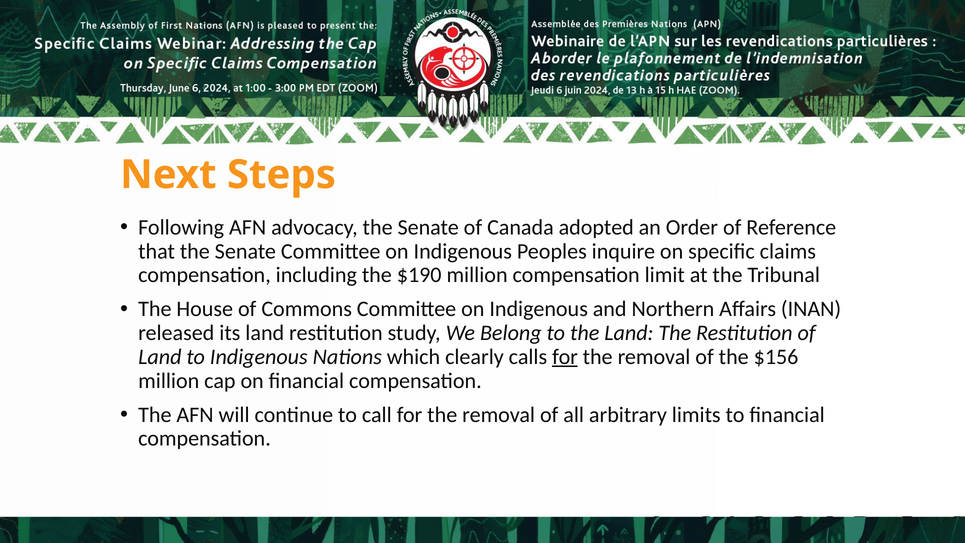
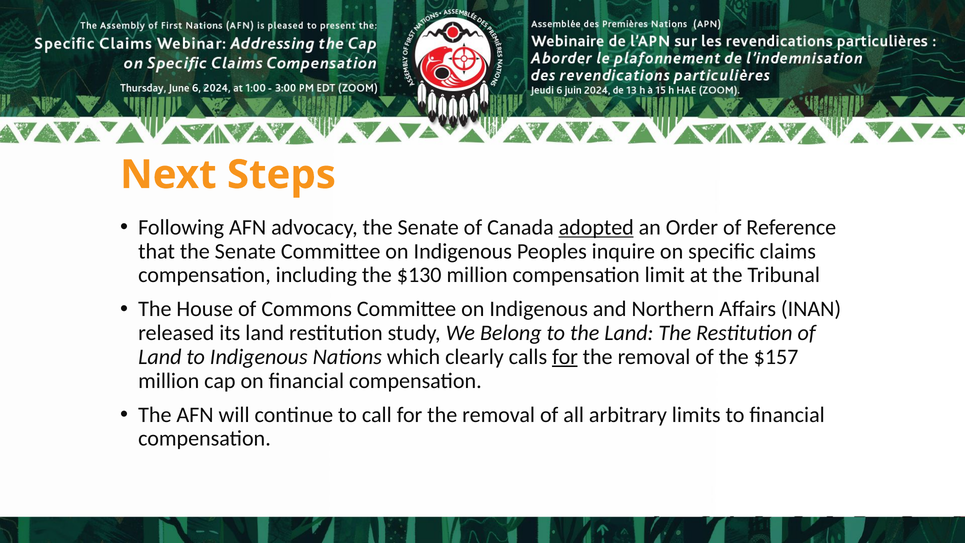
adopted underline: none -> present
$190: $190 -> $130
$156: $156 -> $157
